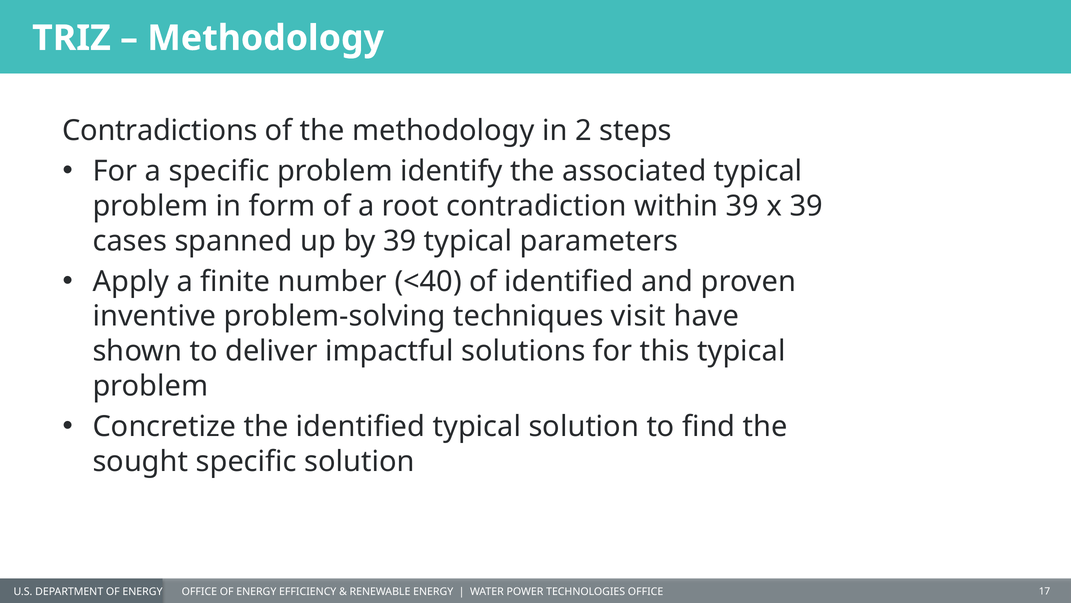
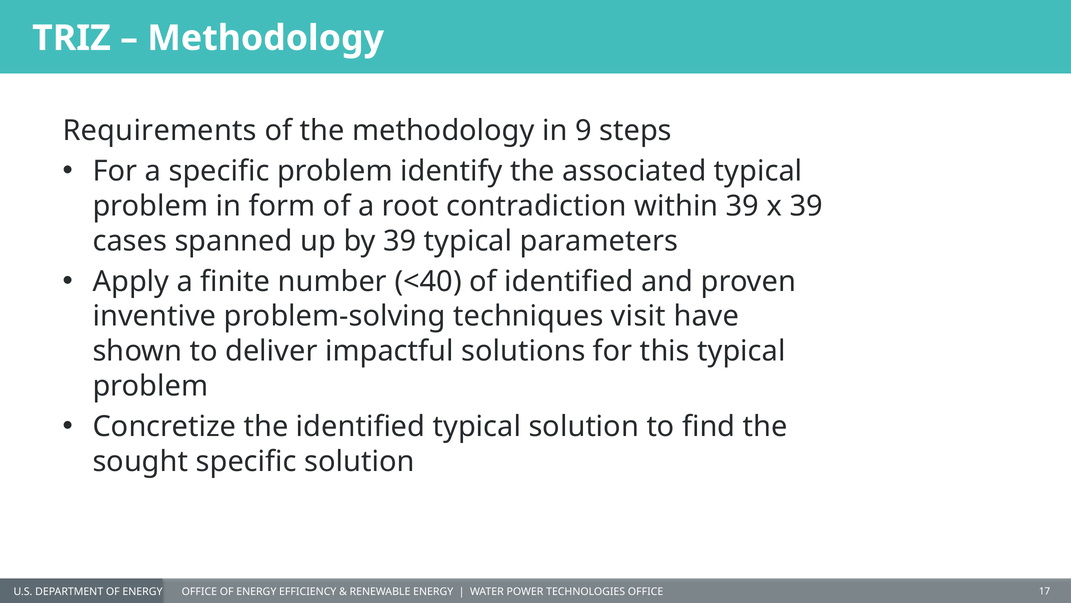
Contradictions: Contradictions -> Requirements
2: 2 -> 9
